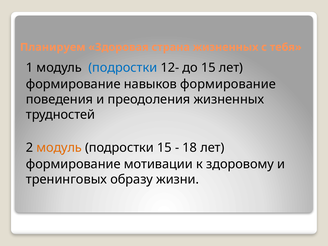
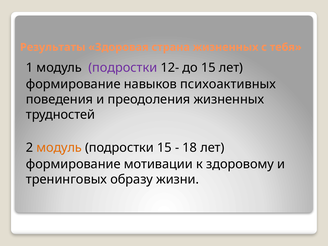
Планируем: Планируем -> Результаты
подростки at (123, 68) colour: blue -> purple
навыков формирование: формирование -> психоактивных
